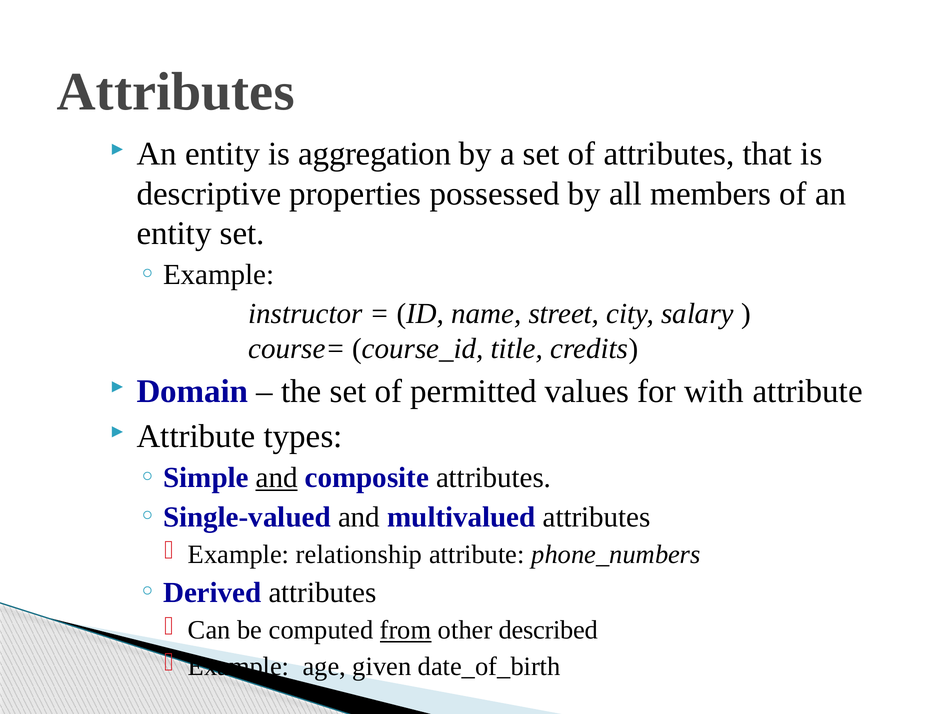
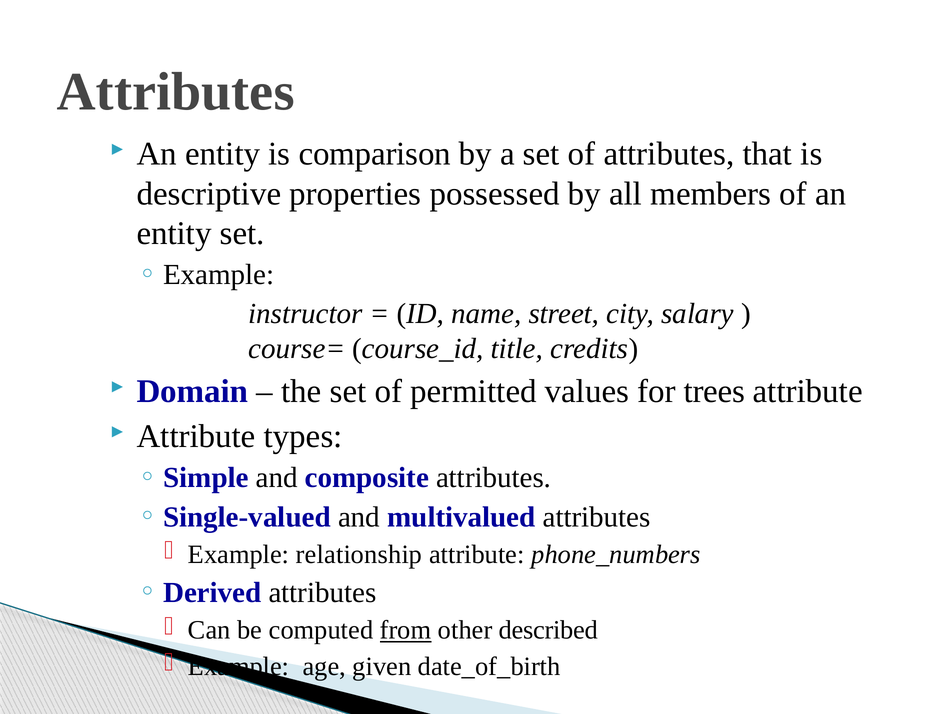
aggregation: aggregation -> comparison
with: with -> trees
and at (277, 478) underline: present -> none
